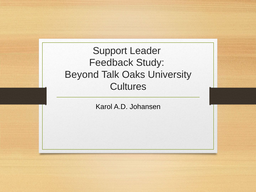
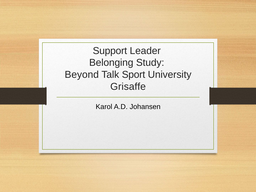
Feedback: Feedback -> Belonging
Oaks: Oaks -> Sport
Cultures: Cultures -> Grisaffe
